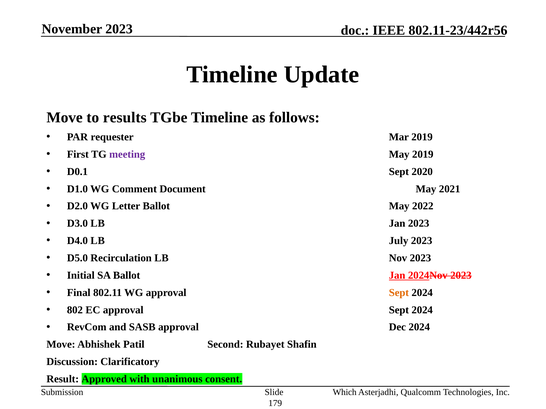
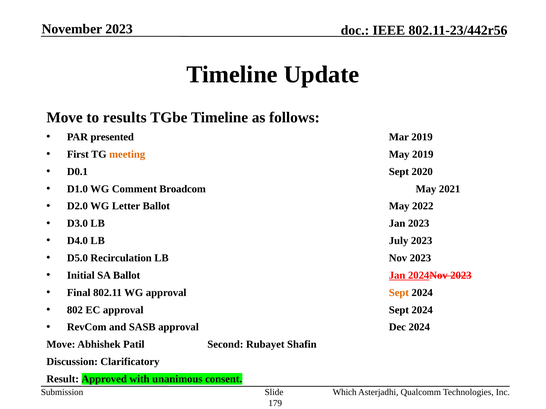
requester: requester -> presented
meeting colour: purple -> orange
Document: Document -> Broadcom
